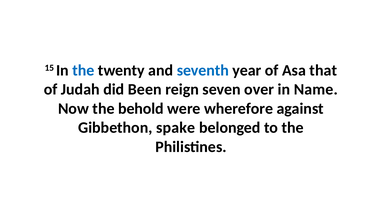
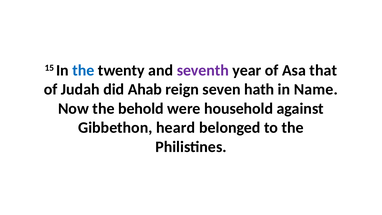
seventh colour: blue -> purple
Been: Been -> Ahab
over: over -> hath
wherefore: wherefore -> household
spake: spake -> heard
